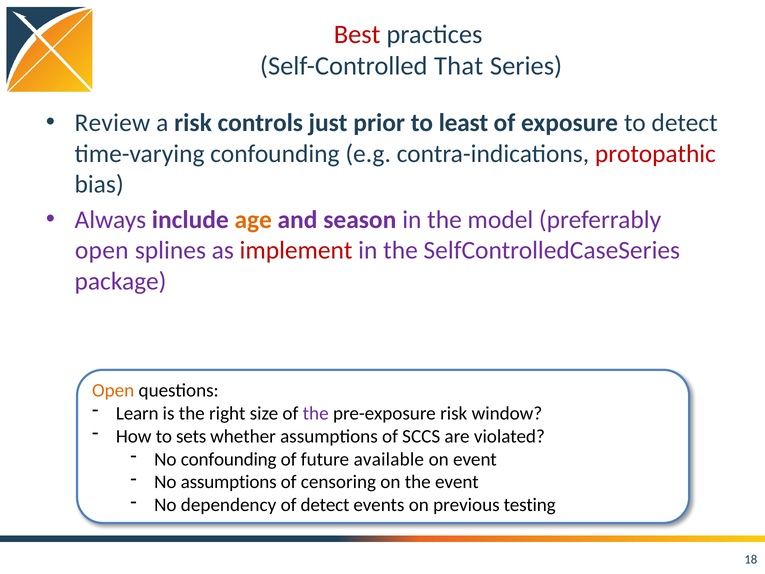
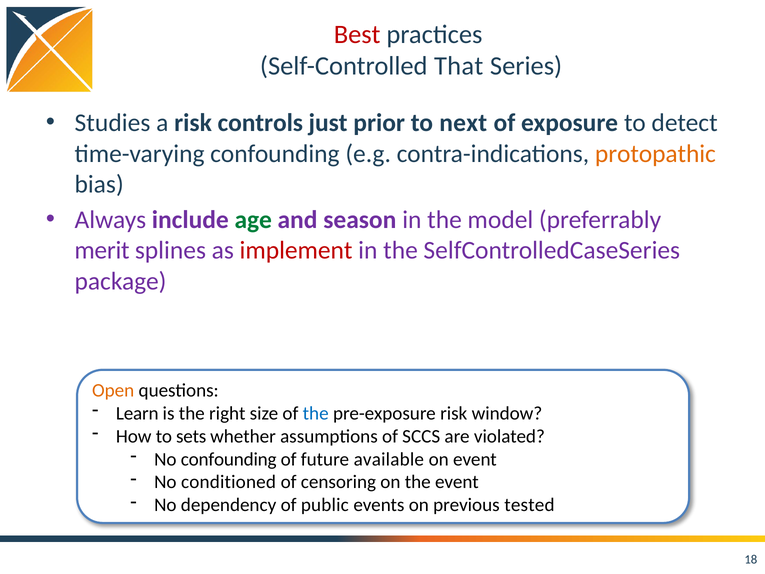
Review: Review -> Studies
least: least -> next
protopathic colour: red -> orange
age colour: orange -> green
open at (102, 250): open -> merit
the at (316, 413) colour: purple -> blue
No assumptions: assumptions -> conditioned
of detect: detect -> public
testing: testing -> tested
